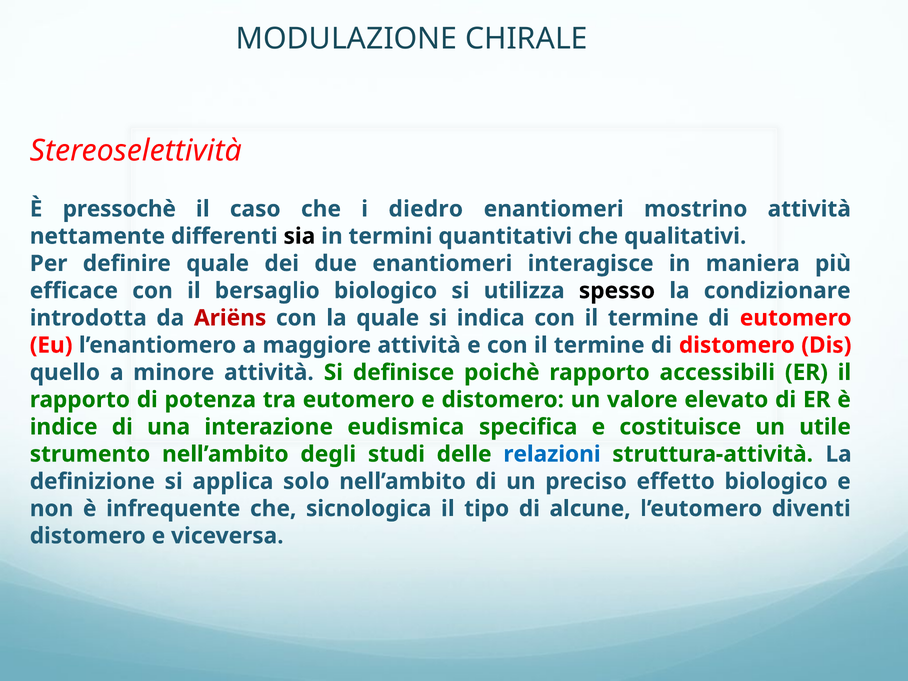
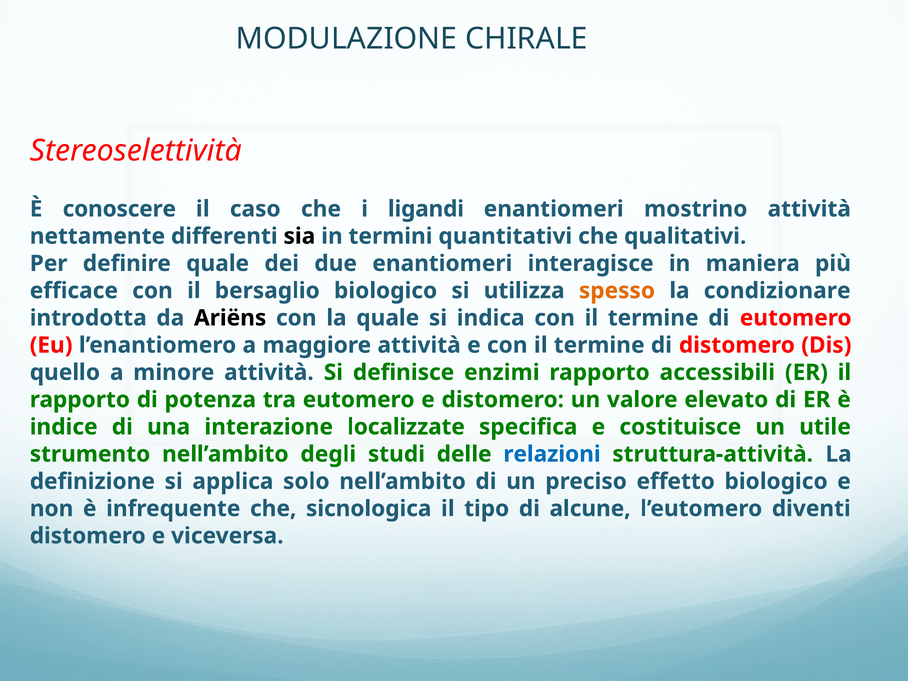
pressochè: pressochè -> conoscere
diedro: diedro -> ligandi
spesso colour: black -> orange
Ariëns colour: red -> black
poichè: poichè -> enzimi
eudismica: eudismica -> localizzate
